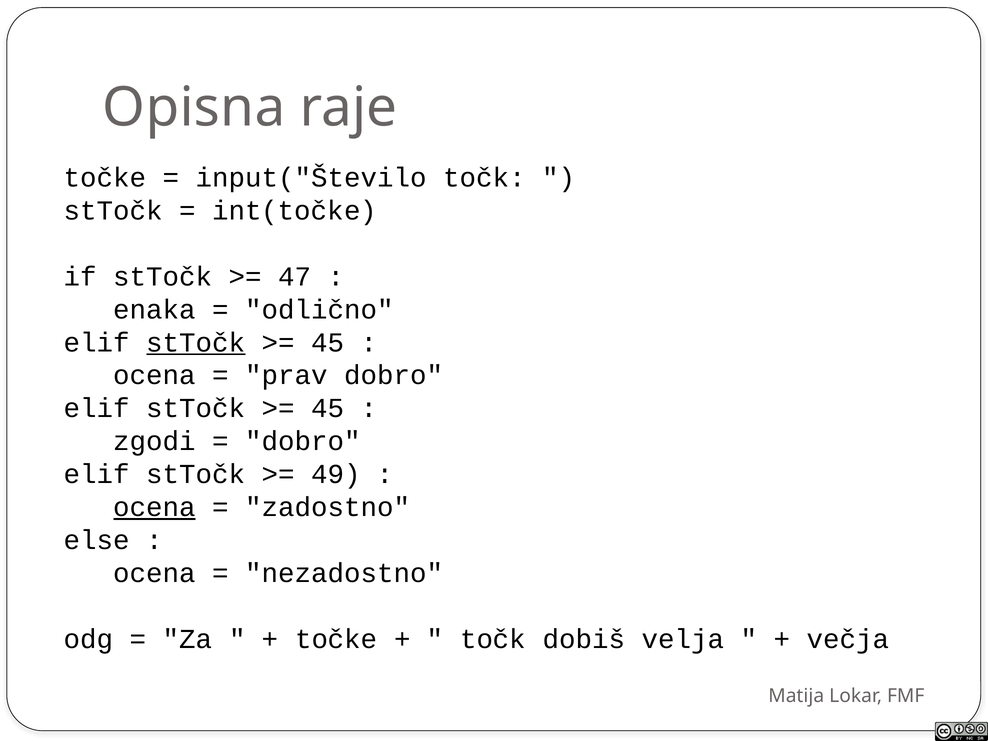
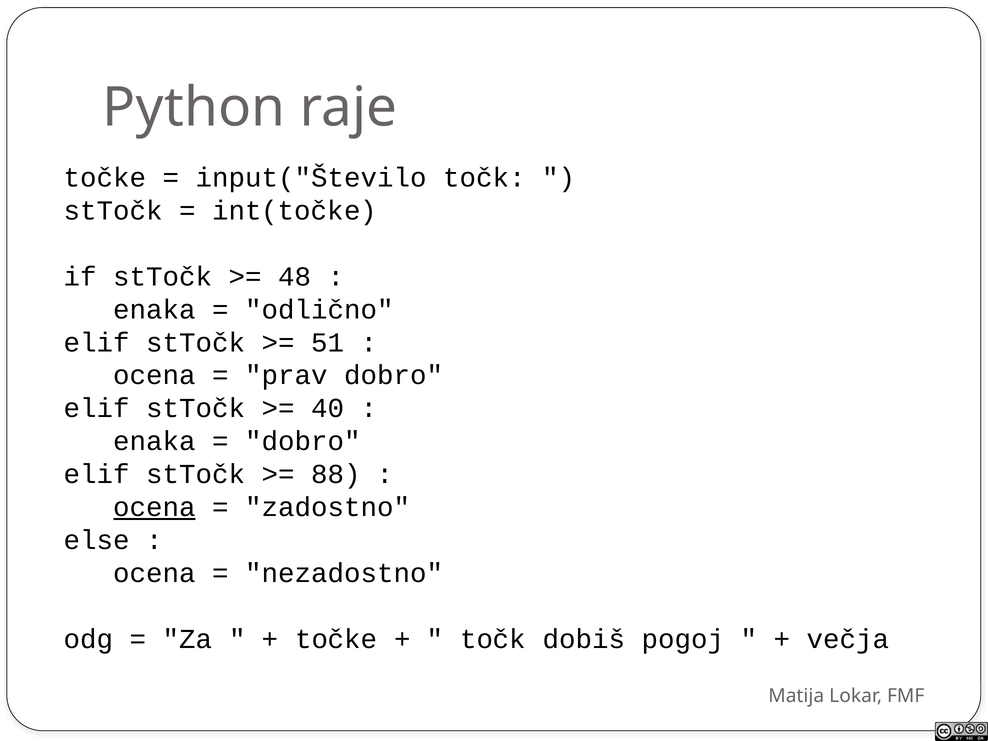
Opisna: Opisna -> Python
47: 47 -> 48
stTočk at (196, 342) underline: present -> none
45 at (328, 342): 45 -> 51
45 at (328, 408): 45 -> 40
zgodi at (155, 441): zgodi -> enaka
49: 49 -> 88
velja: velja -> pogoj
